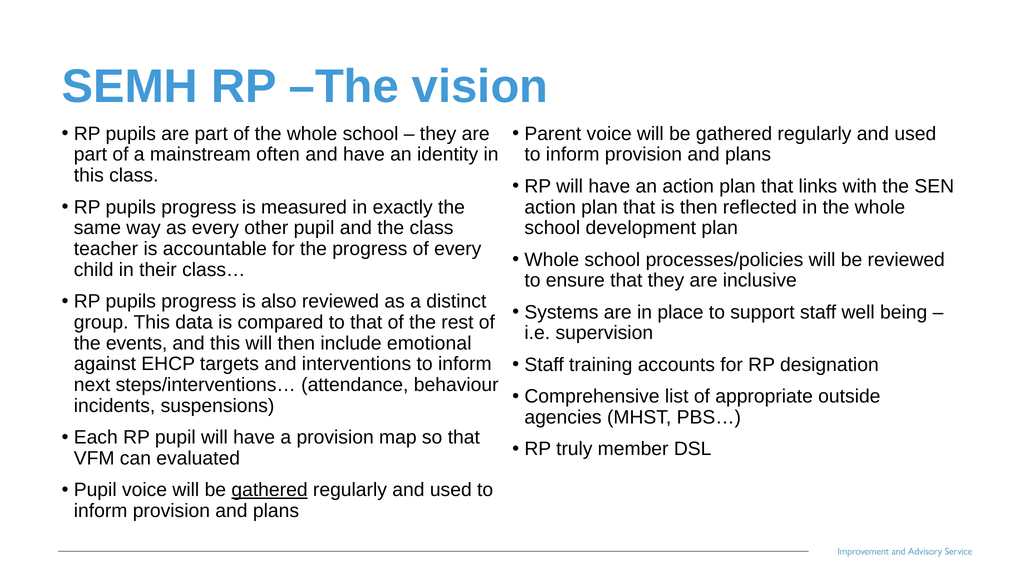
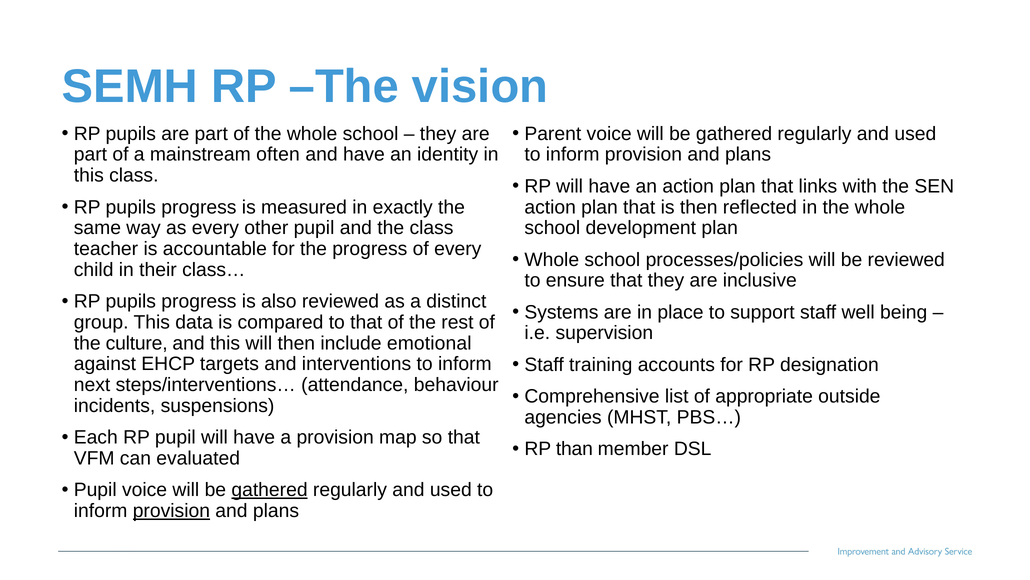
events: events -> culture
truly: truly -> than
provision at (171, 510) underline: none -> present
